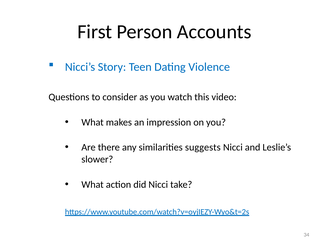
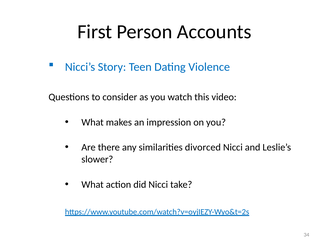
suggests: suggests -> divorced
